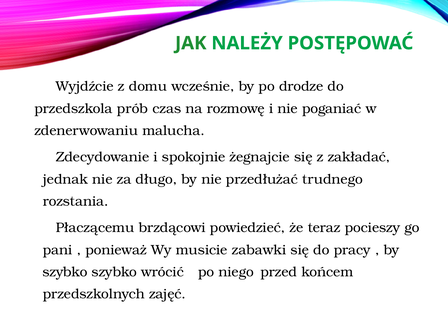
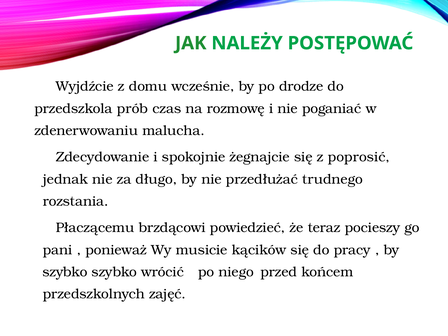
zakładać: zakładać -> poprosić
zabawki: zabawki -> kącików
